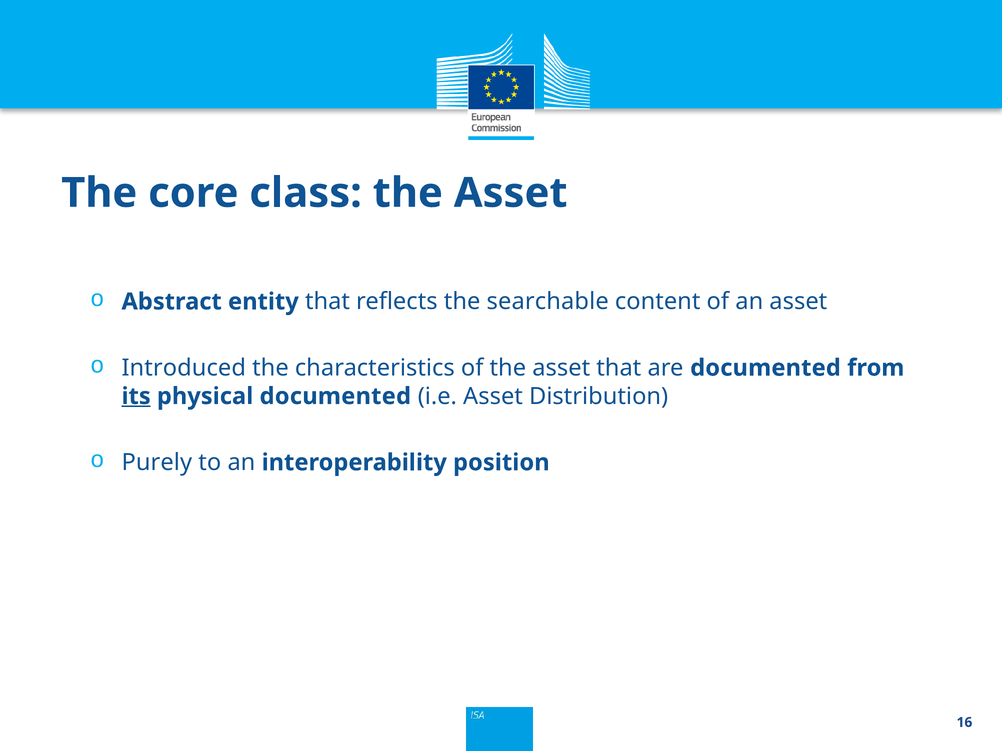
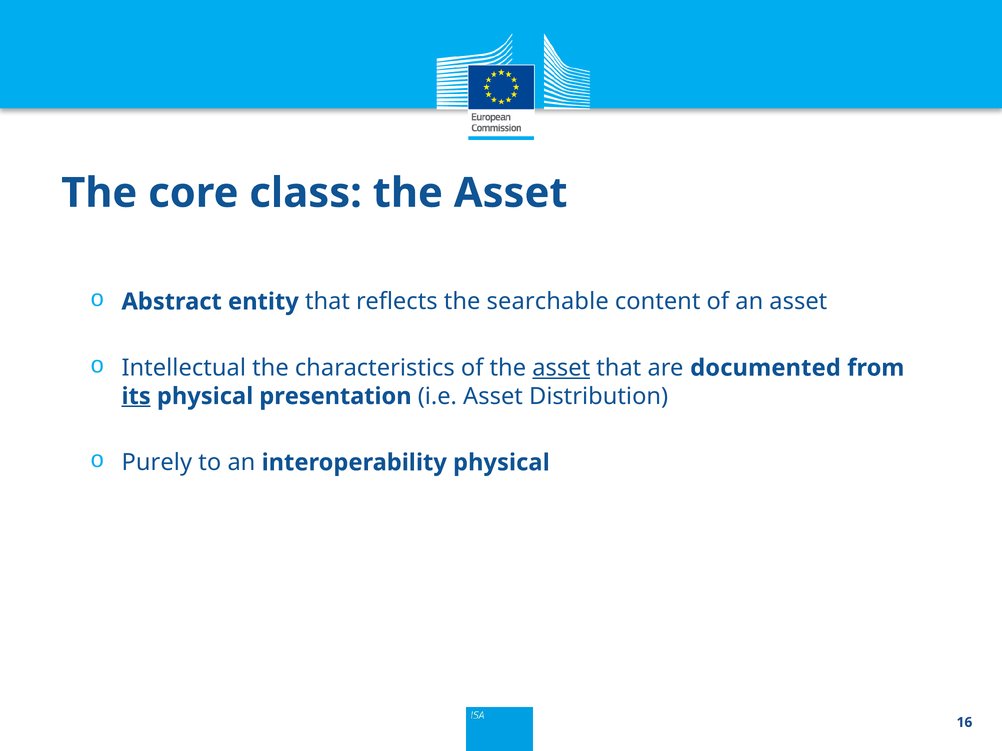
Introduced: Introduced -> Intellectual
asset at (561, 368) underline: none -> present
physical documented: documented -> presentation
interoperability position: position -> physical
